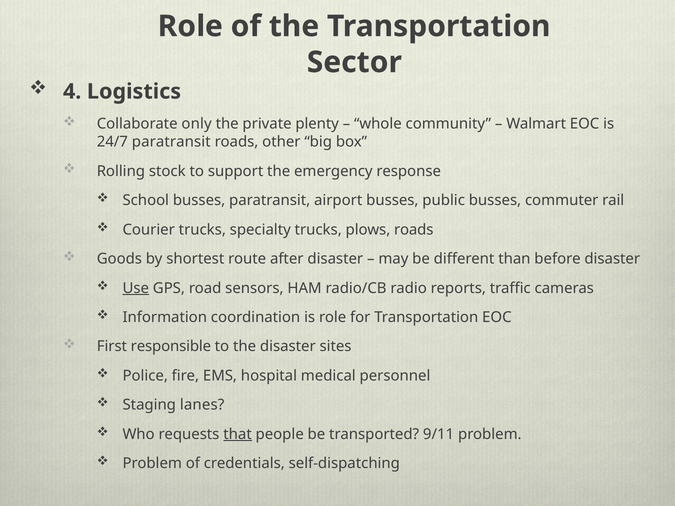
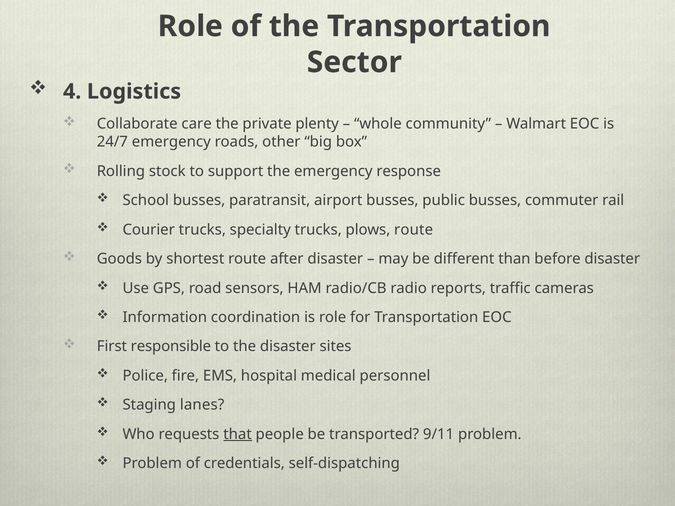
only: only -> care
24/7 paratransit: paratransit -> emergency
plows roads: roads -> route
Use underline: present -> none
